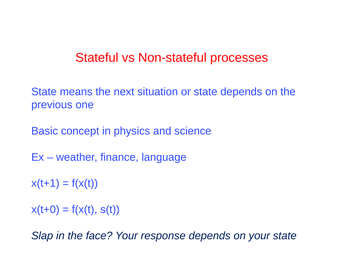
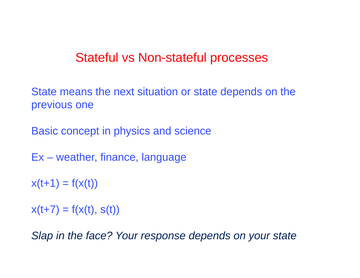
x(t+0: x(t+0 -> x(t+7
